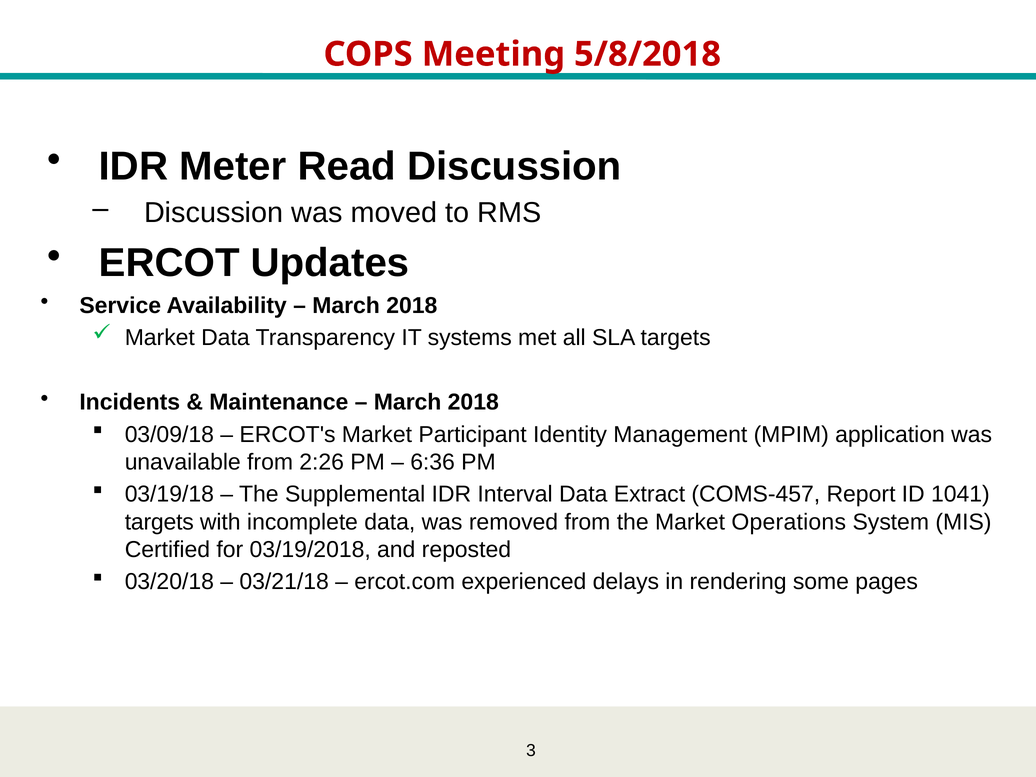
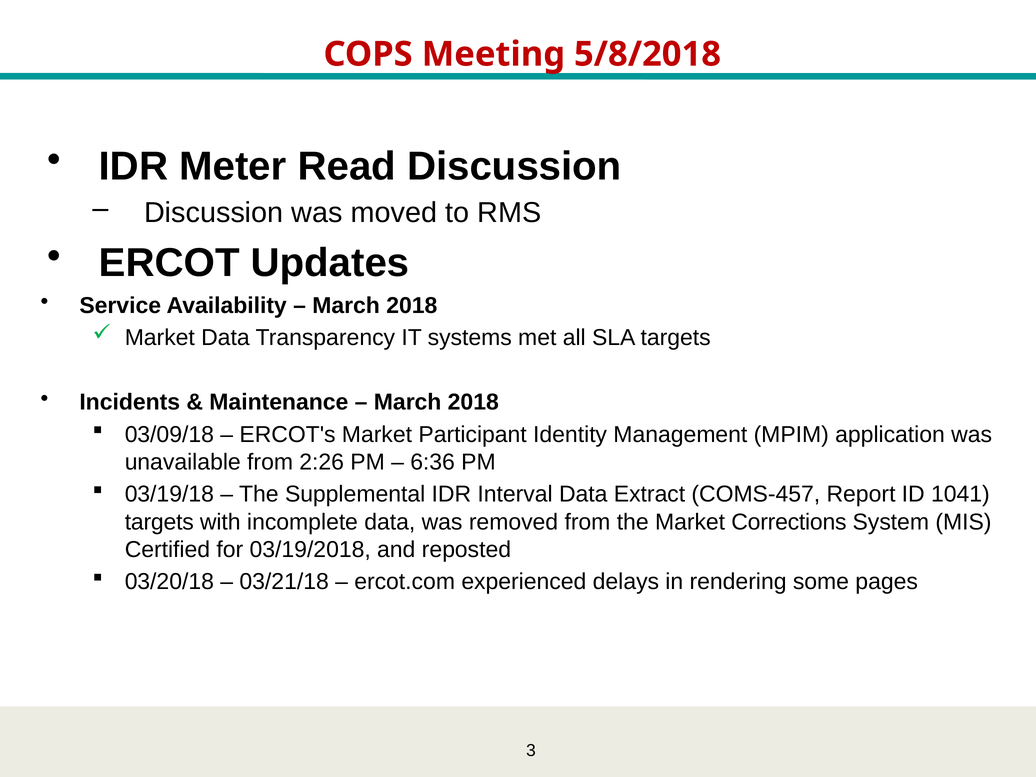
Operations: Operations -> Corrections
